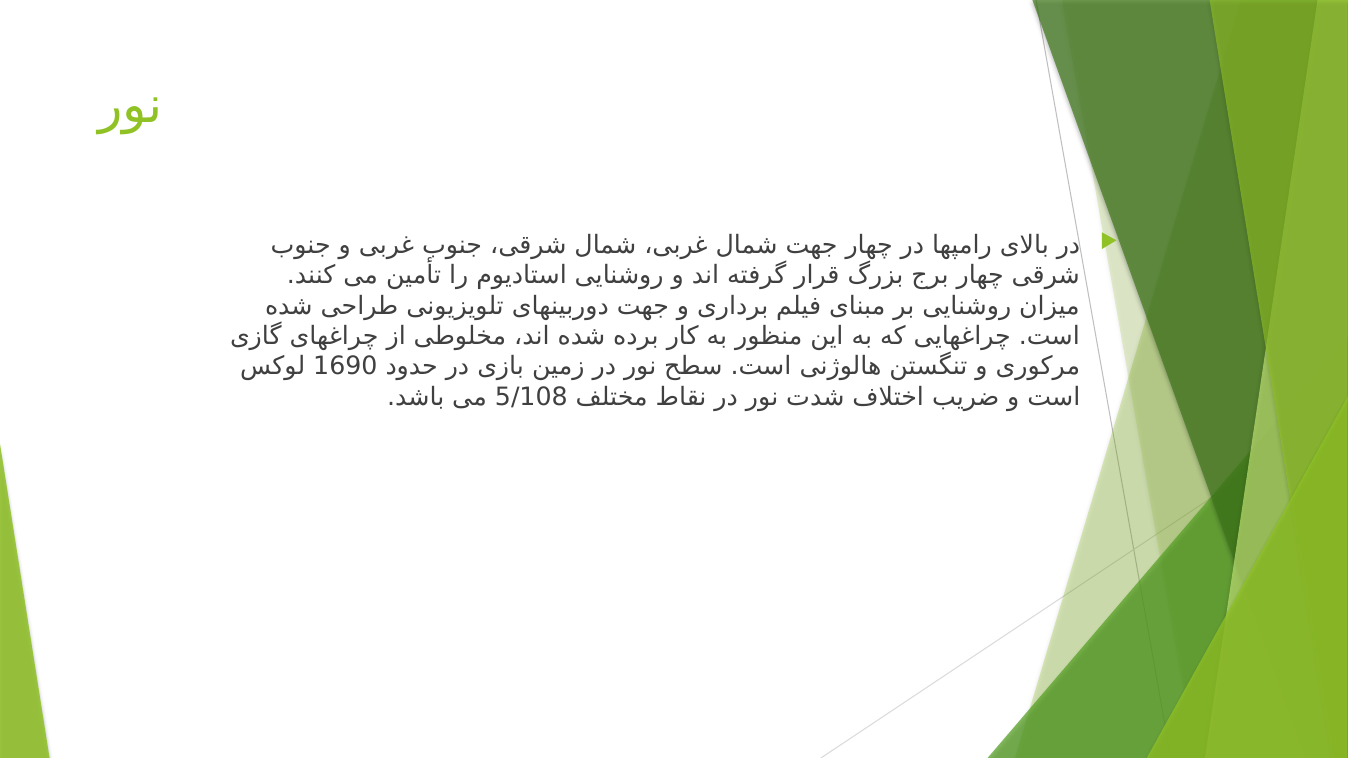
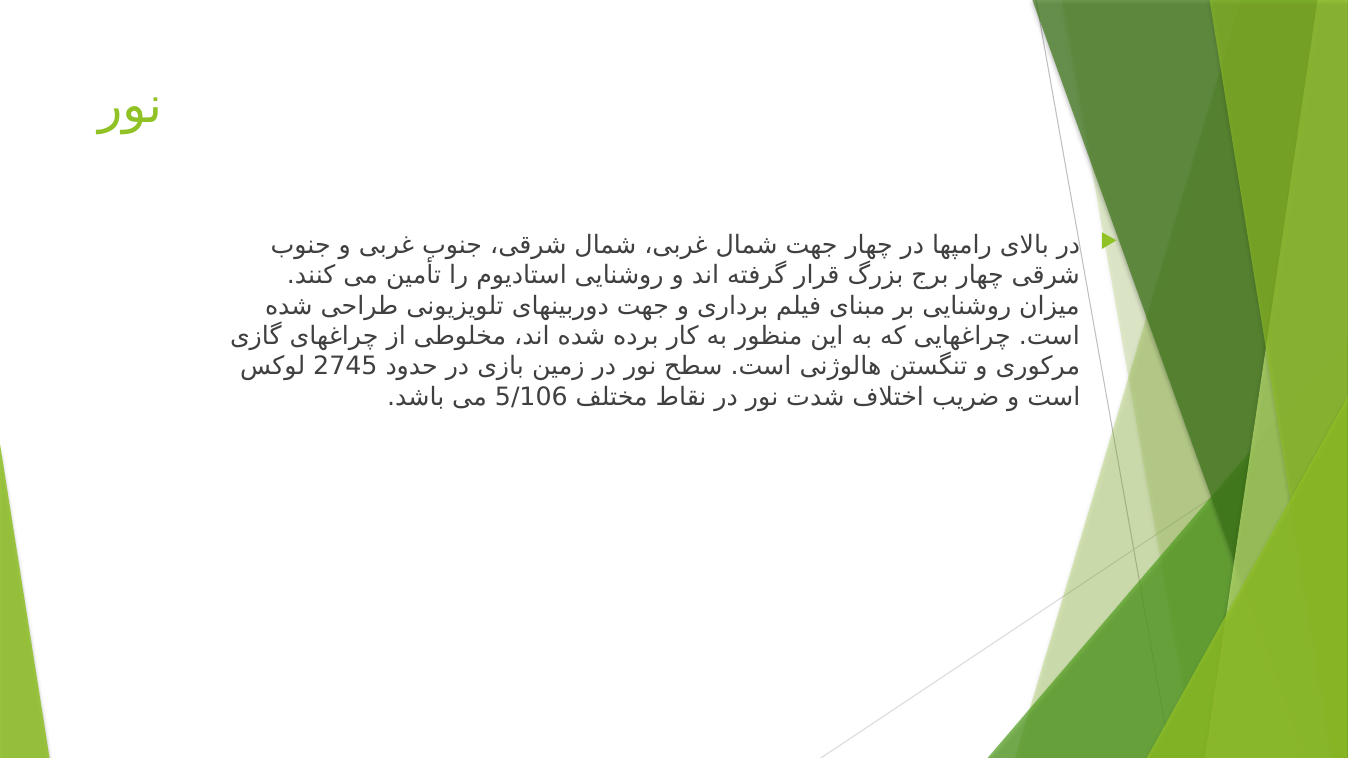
1690: 1690 -> 2745
5/108: 5/108 -> 5/106
